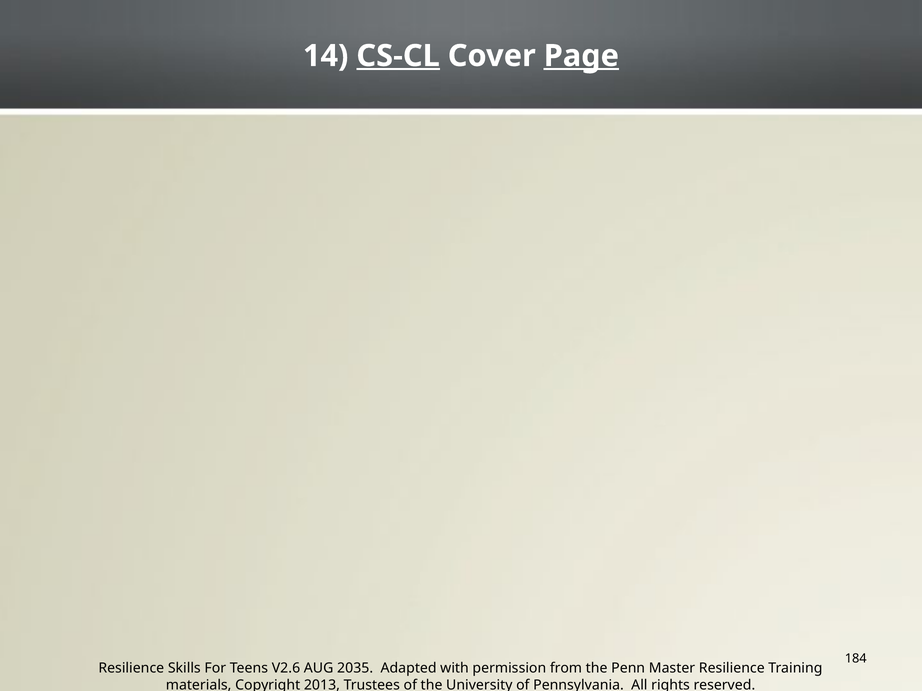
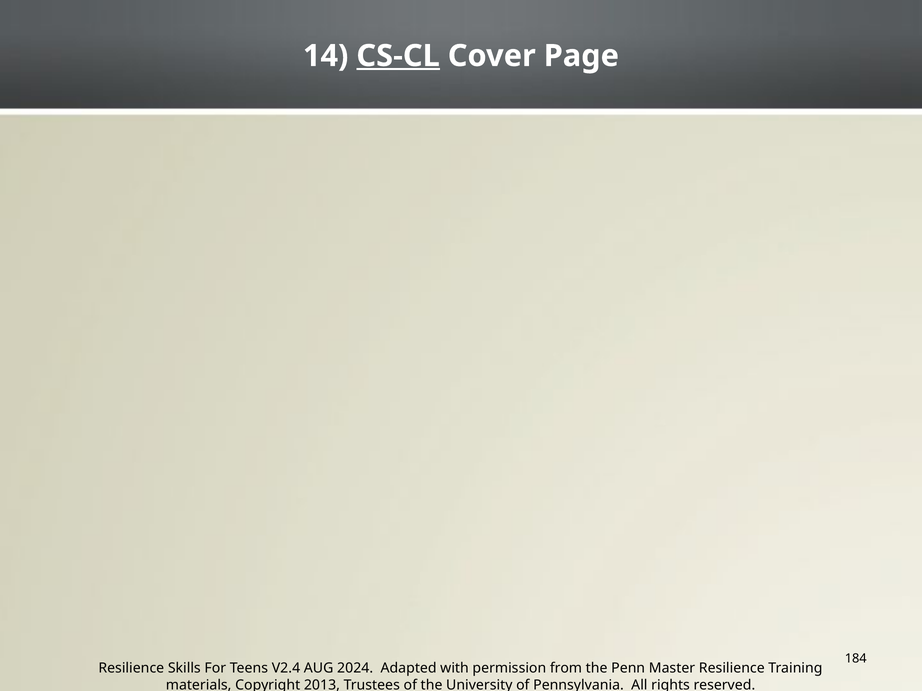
Page underline: present -> none
V2.6: V2.6 -> V2.4
2035: 2035 -> 2024
